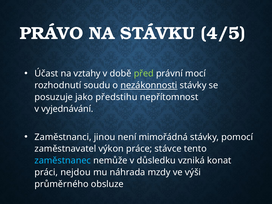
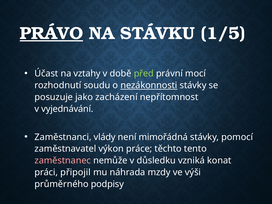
PRÁVO underline: none -> present
4/5: 4/5 -> 1/5
předstihu: předstihu -> zacházení
jinou: jinou -> vlády
stávce: stávce -> těchto
zaměstnanec colour: light blue -> pink
nejdou: nejdou -> připojil
obsluze: obsluze -> podpisy
